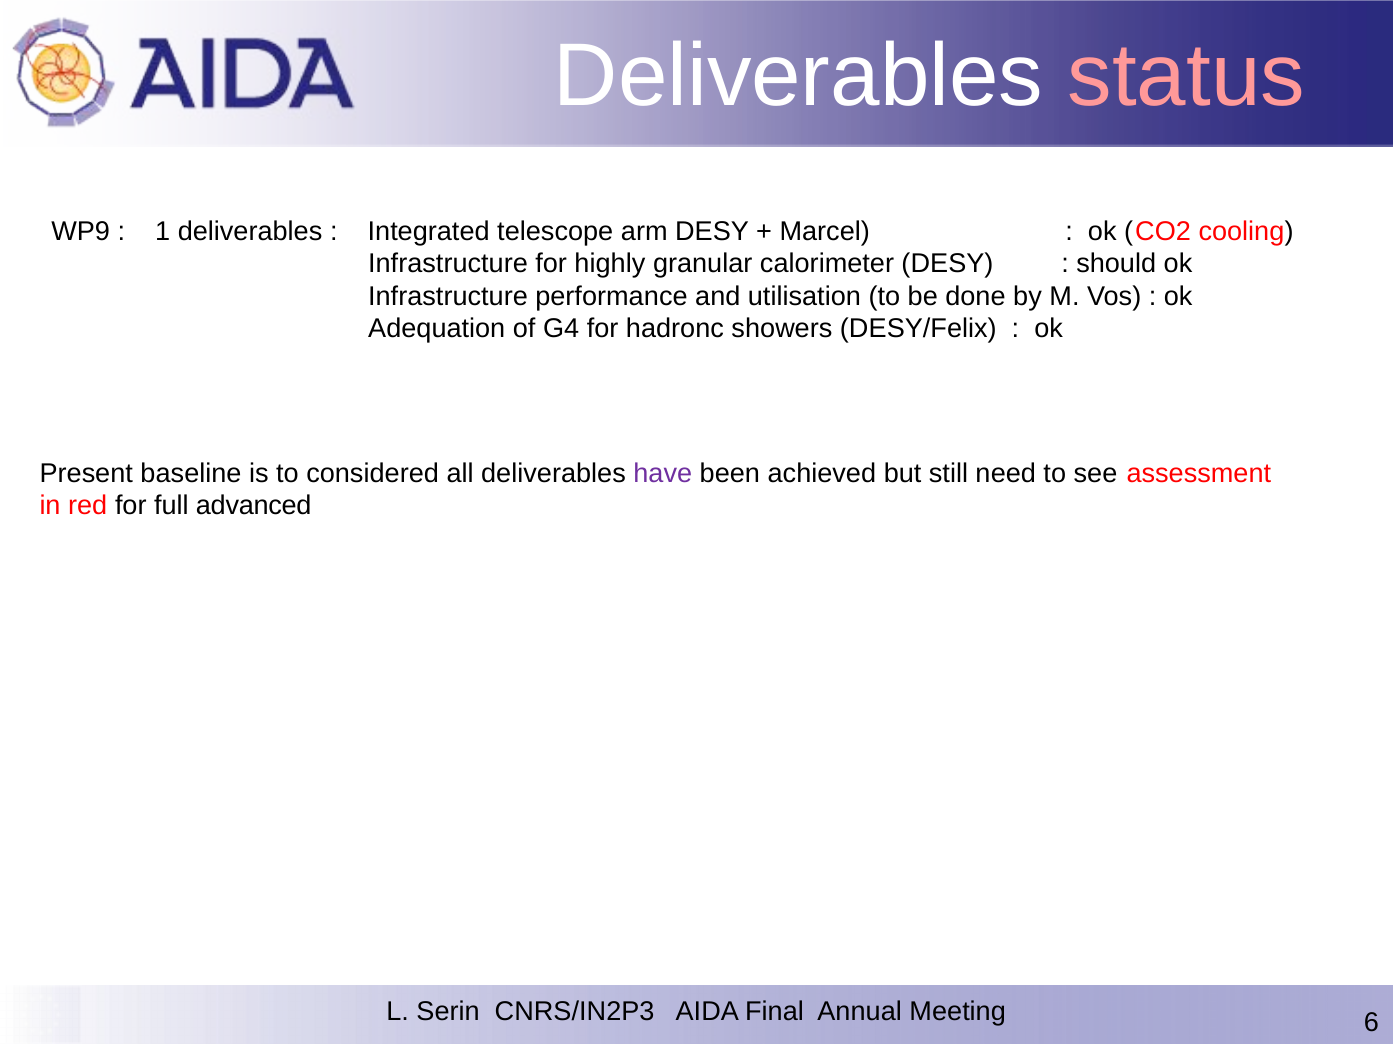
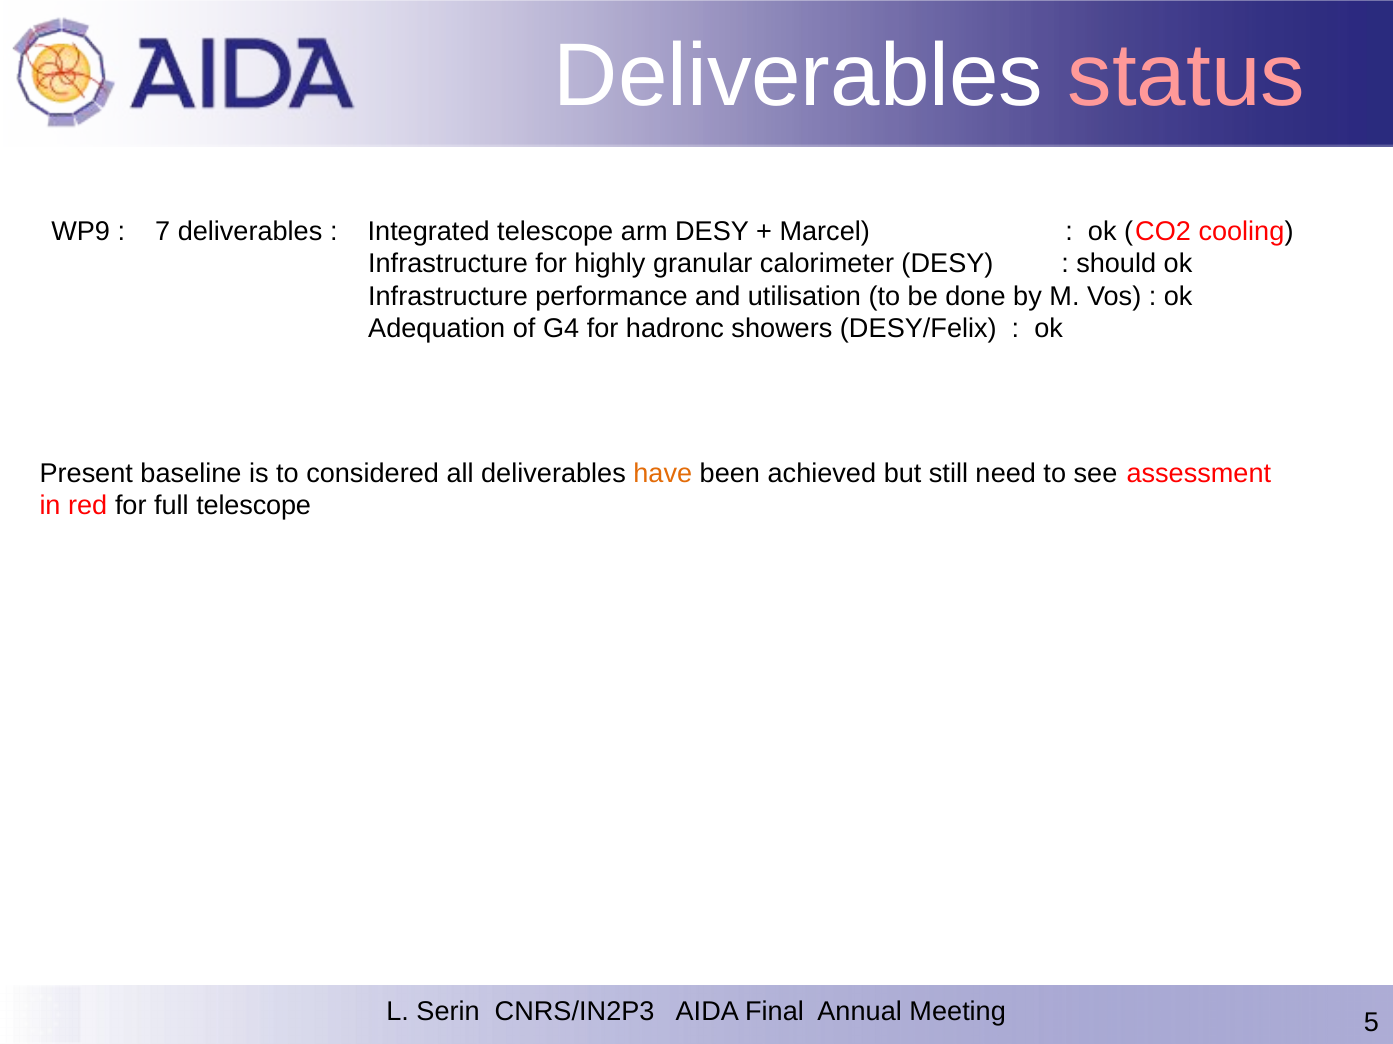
1: 1 -> 7
have colour: purple -> orange
full advanced: advanced -> telescope
6: 6 -> 5
